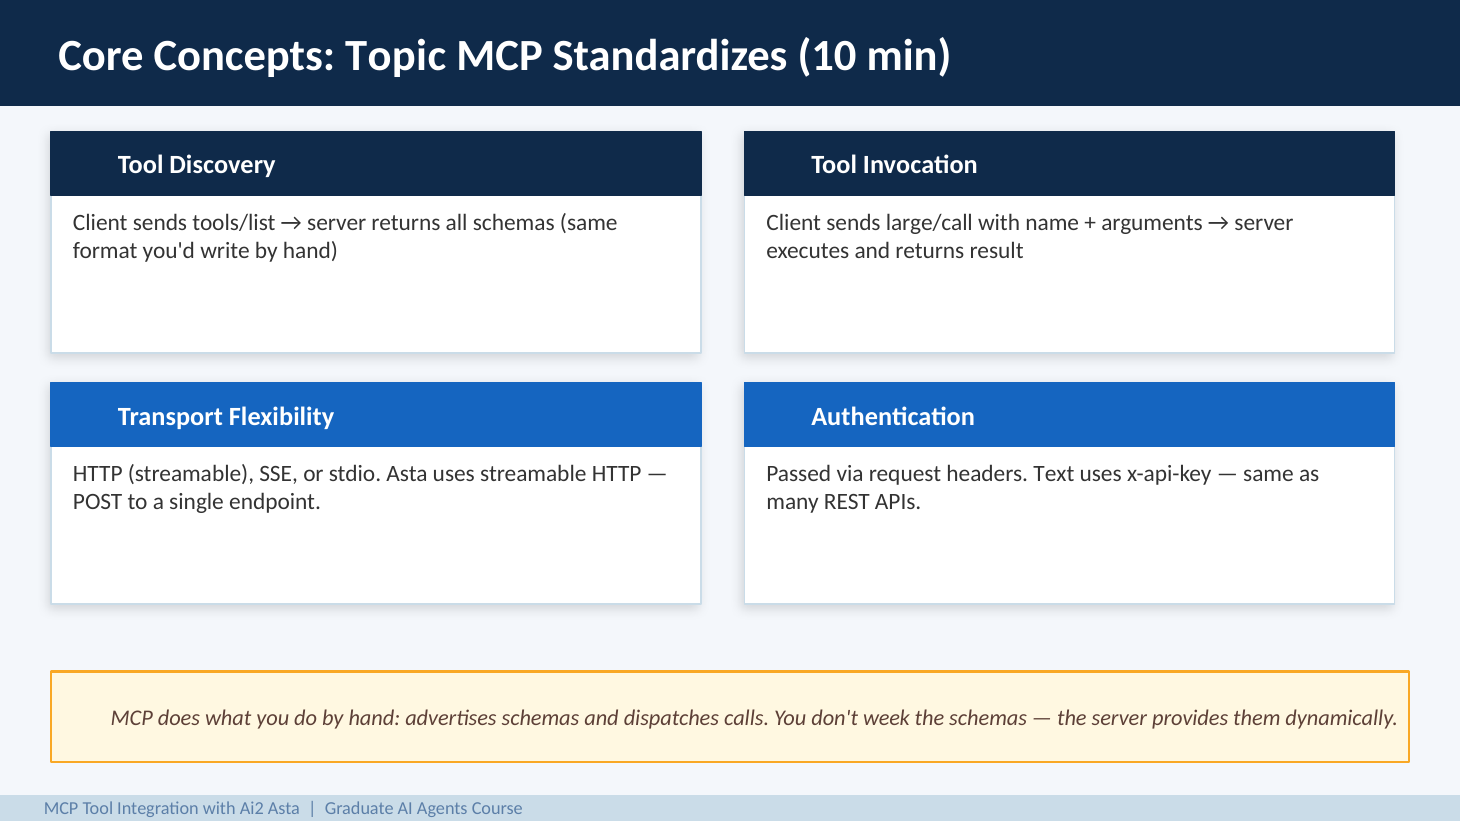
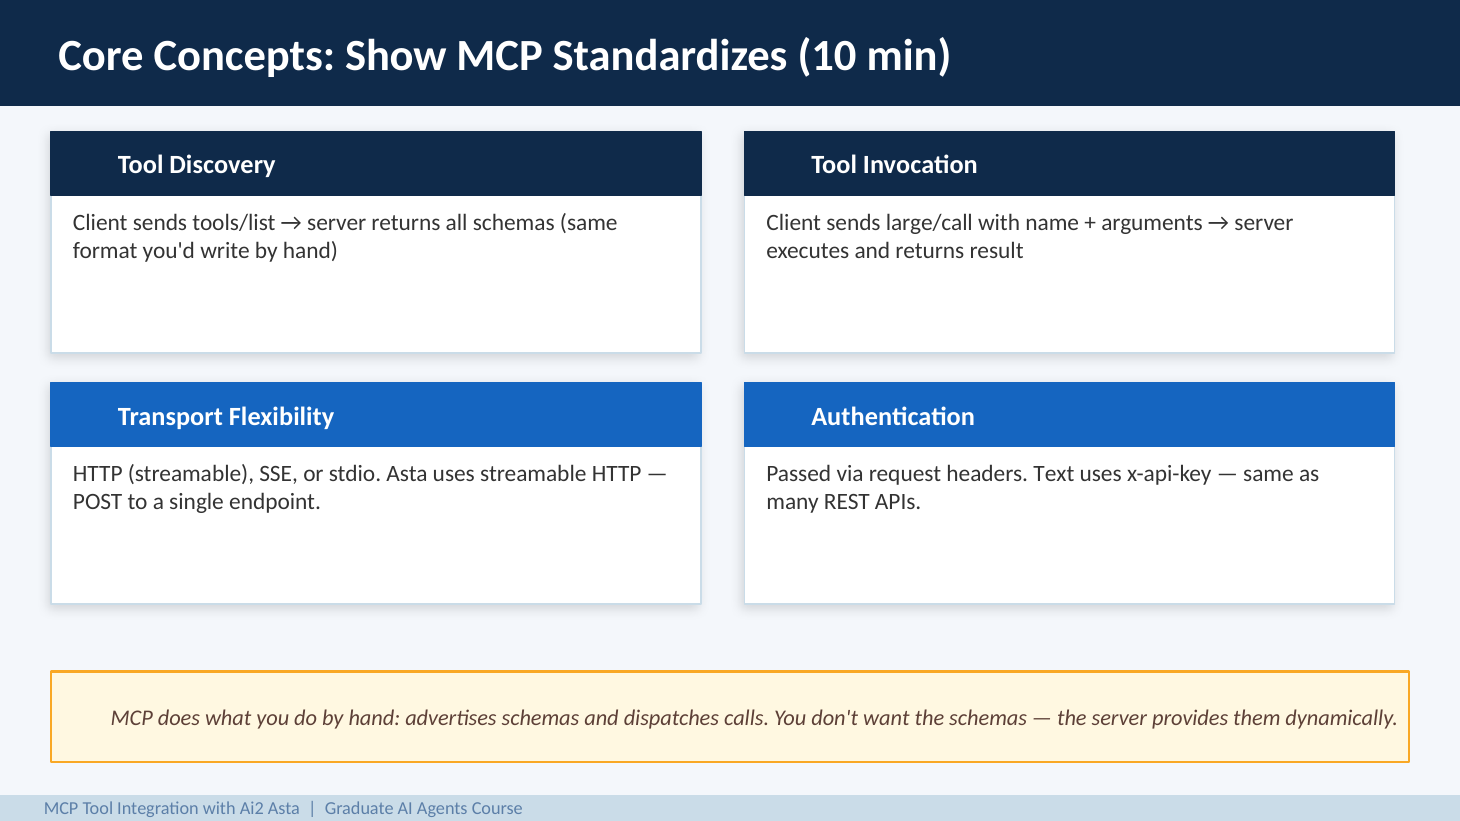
Topic: Topic -> Show
week: week -> want
